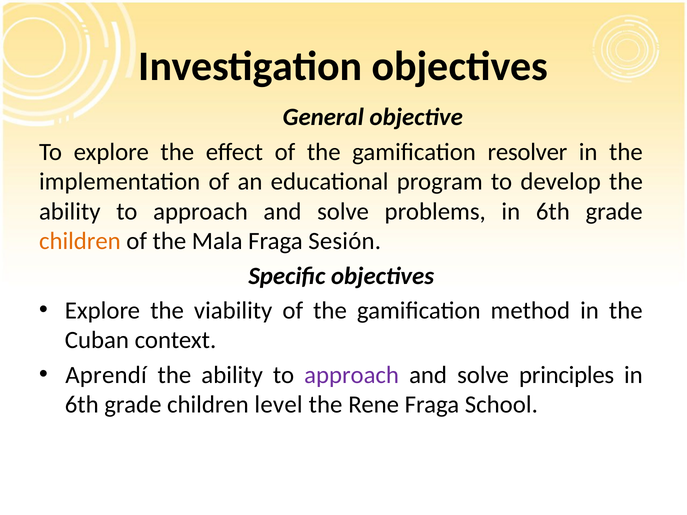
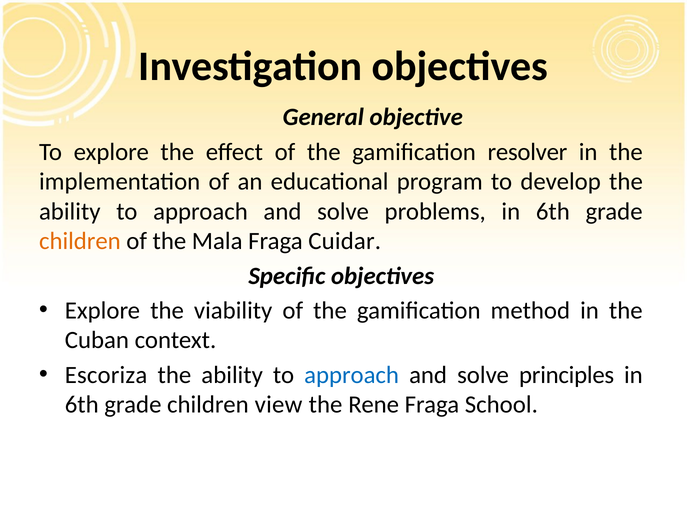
Sesión: Sesión -> Cuidar
Aprendí: Aprendí -> Escoriza
approach at (352, 375) colour: purple -> blue
level: level -> view
